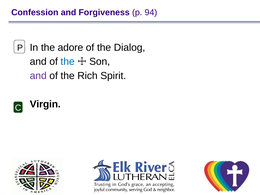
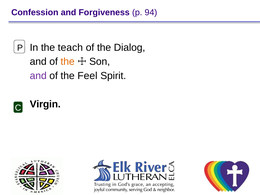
adore: adore -> teach
the at (68, 62) colour: blue -> orange
Rich: Rich -> Feel
